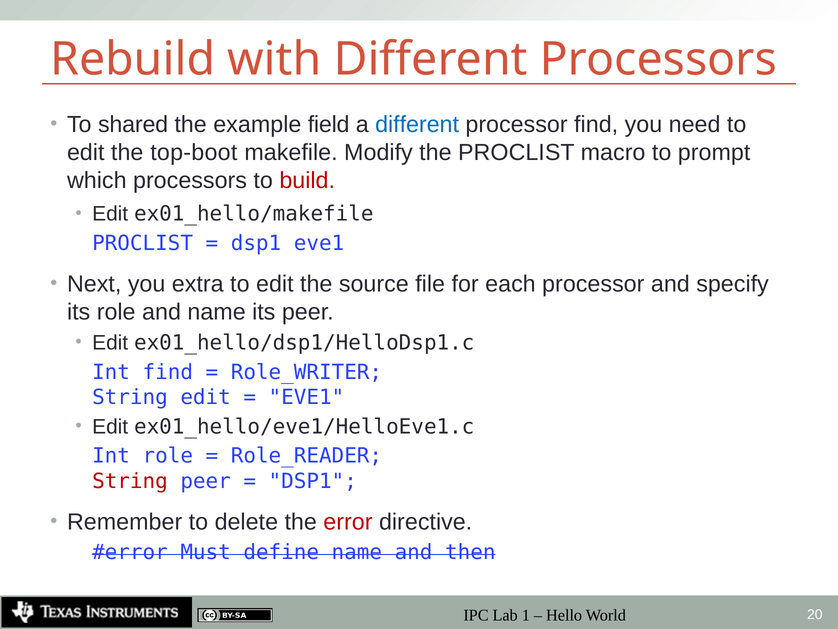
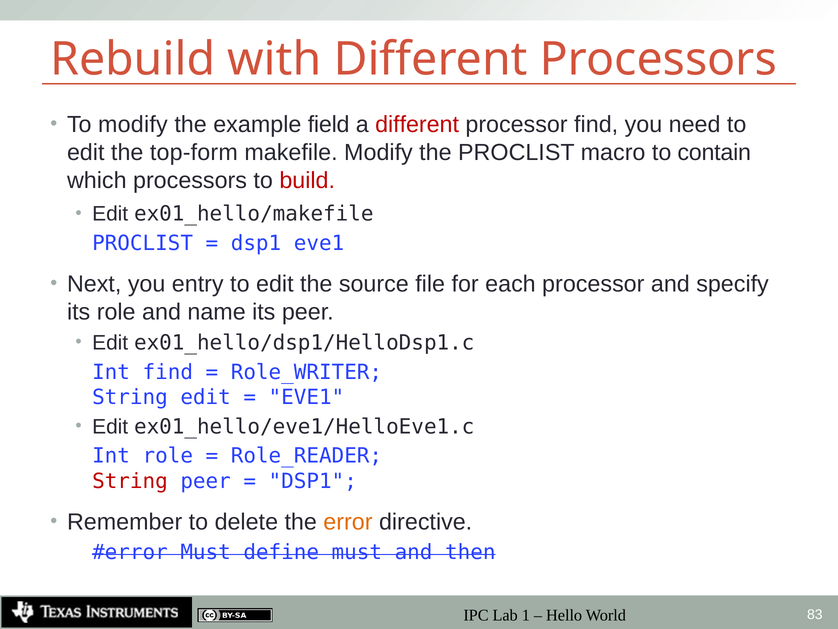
To shared: shared -> modify
different at (417, 125) colour: blue -> red
top-boot: top-boot -> top-form
prompt: prompt -> contain
extra: extra -> entry
error colour: red -> orange
define name: name -> must
20: 20 -> 83
